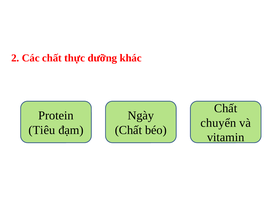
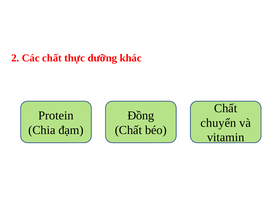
Ngày: Ngày -> Đồng
Tiêu: Tiêu -> Chia
